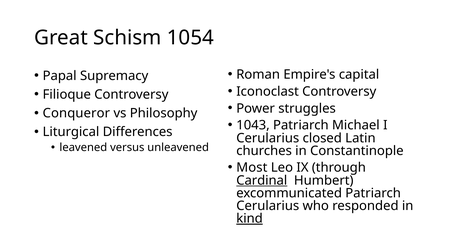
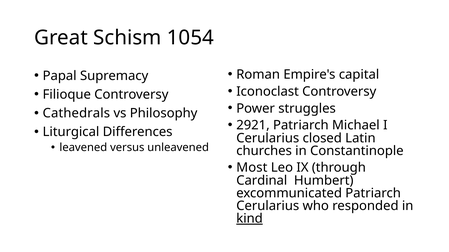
Conqueror: Conqueror -> Cathedrals
1043: 1043 -> 2921
Cardinal underline: present -> none
